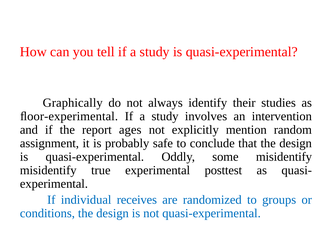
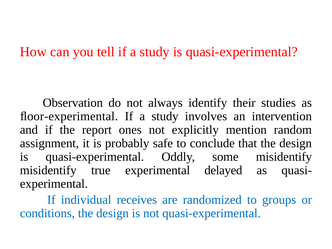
Graphically: Graphically -> Observation
ages: ages -> ones
posttest: posttest -> delayed
